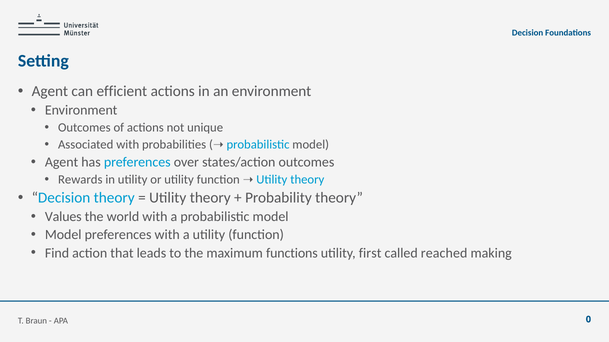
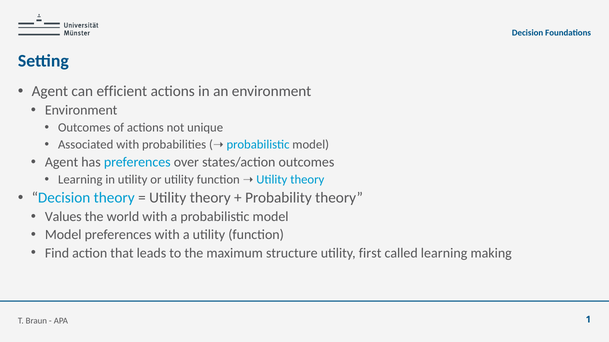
Rewards at (80, 180): Rewards -> Learning
functions: functions -> structure
called reached: reached -> learning
0: 0 -> 1
